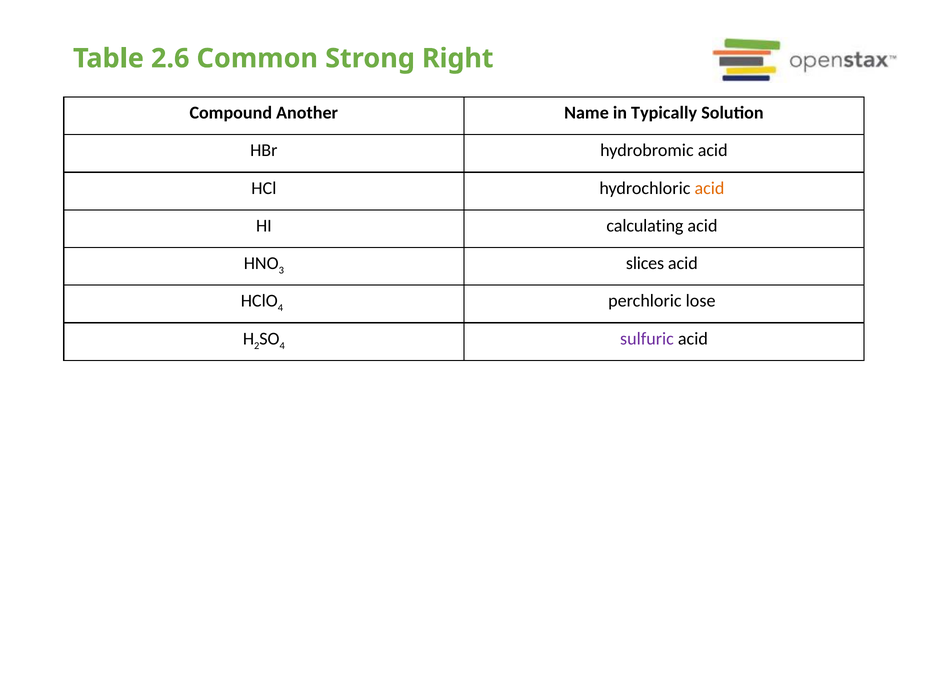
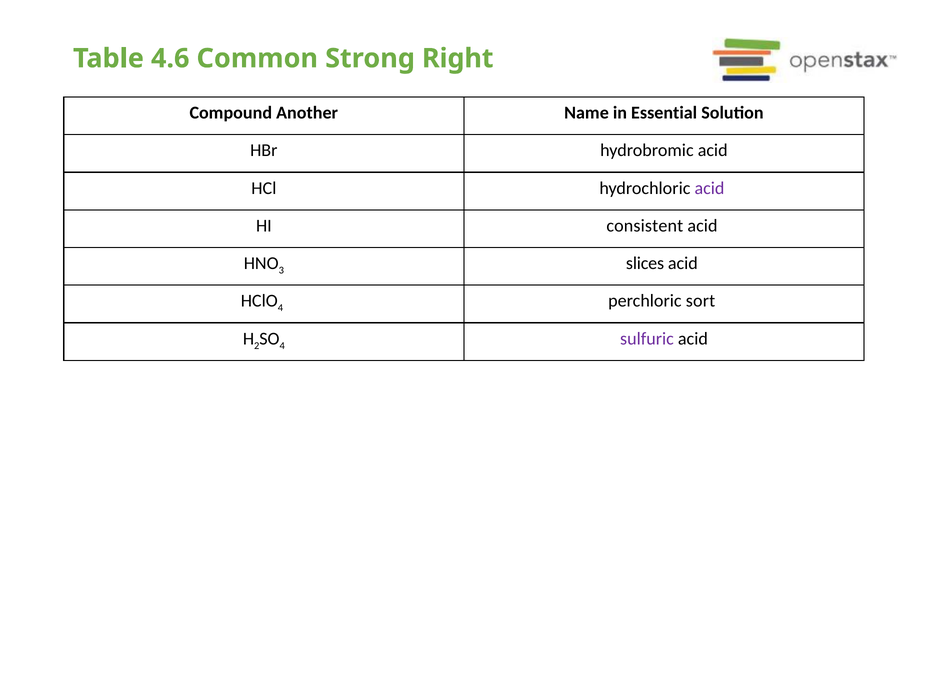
2.6: 2.6 -> 4.6
Typically: Typically -> Essential
acid at (709, 188) colour: orange -> purple
calculating: calculating -> consistent
lose: lose -> sort
